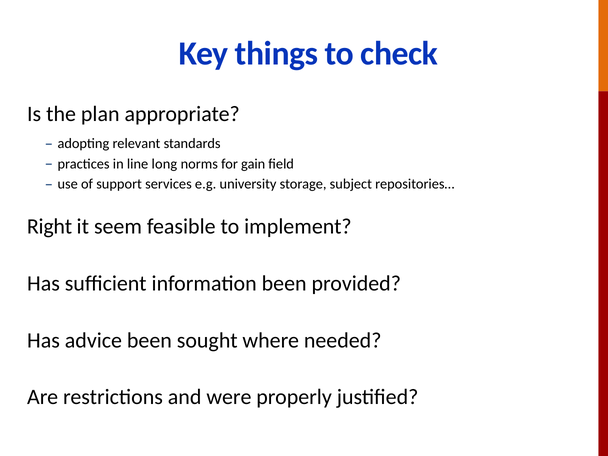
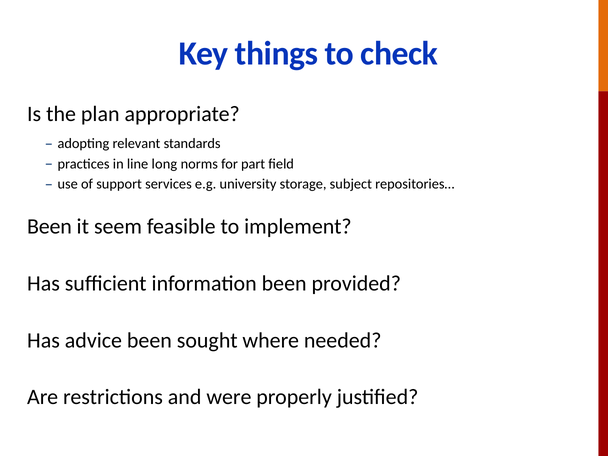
gain: gain -> part
Right at (49, 227): Right -> Been
